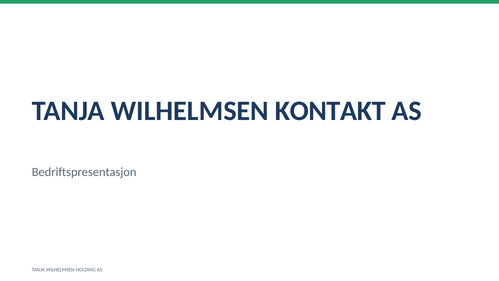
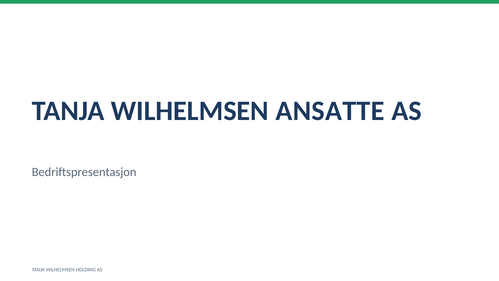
KONTAKT: KONTAKT -> ANSATTE
